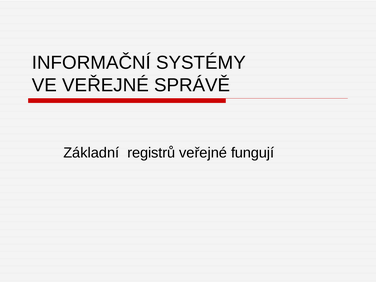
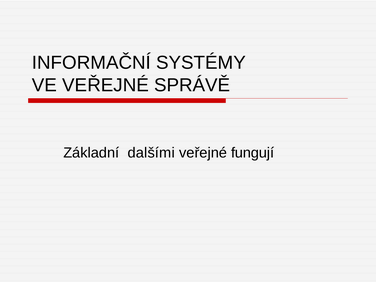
registrů: registrů -> dalšími
